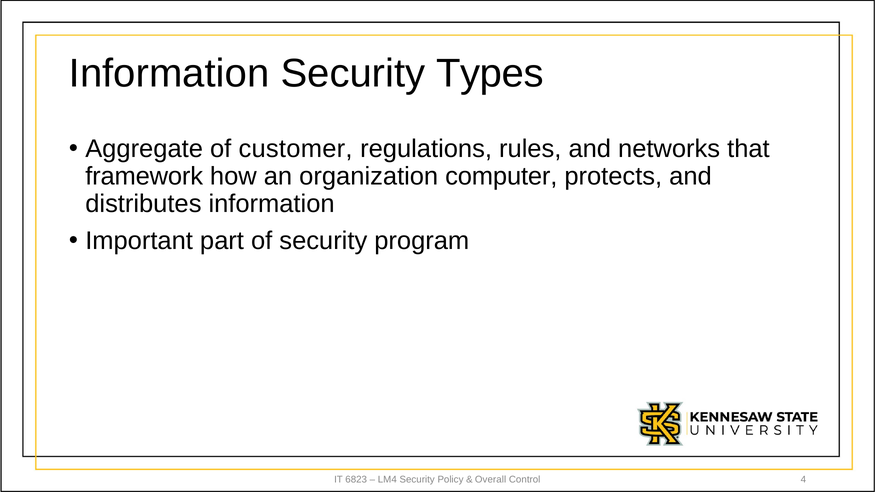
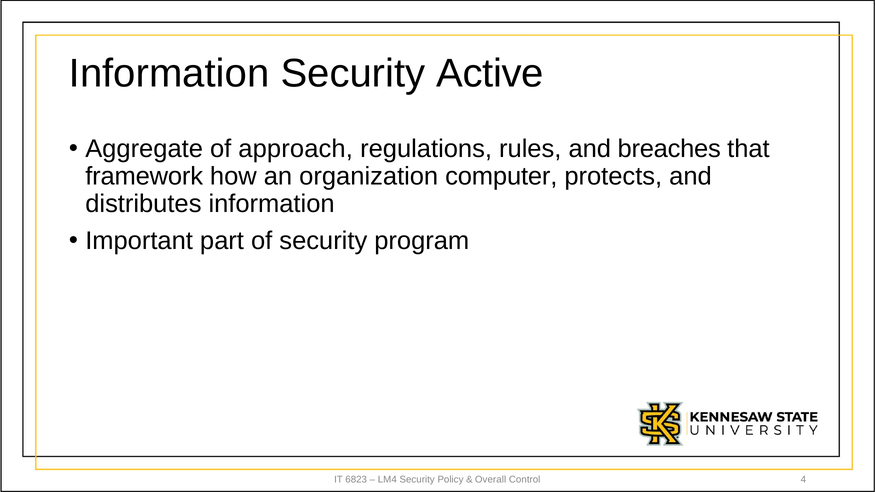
Types: Types -> Active
customer: customer -> approach
networks: networks -> breaches
